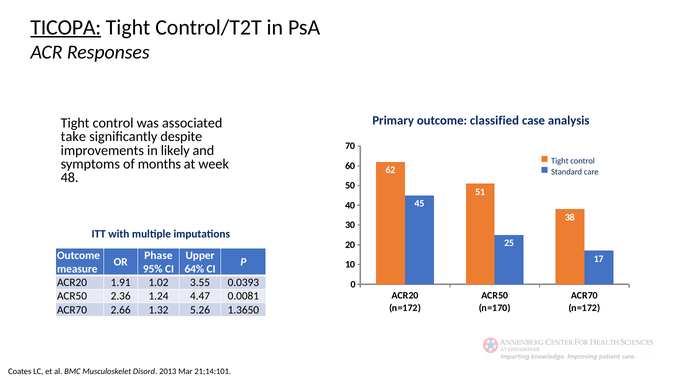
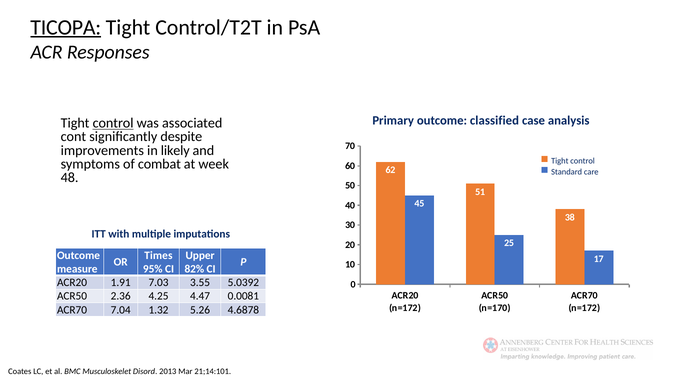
control at (113, 123) underline: none -> present
take: take -> cont
months: months -> combat
Phase: Phase -> Times
64%: 64% -> 82%
1.02: 1.02 -> 7.03
0.0393: 0.0393 -> 5.0392
1.24: 1.24 -> 4.25
2.66: 2.66 -> 7.04
1.3650: 1.3650 -> 4.6878
